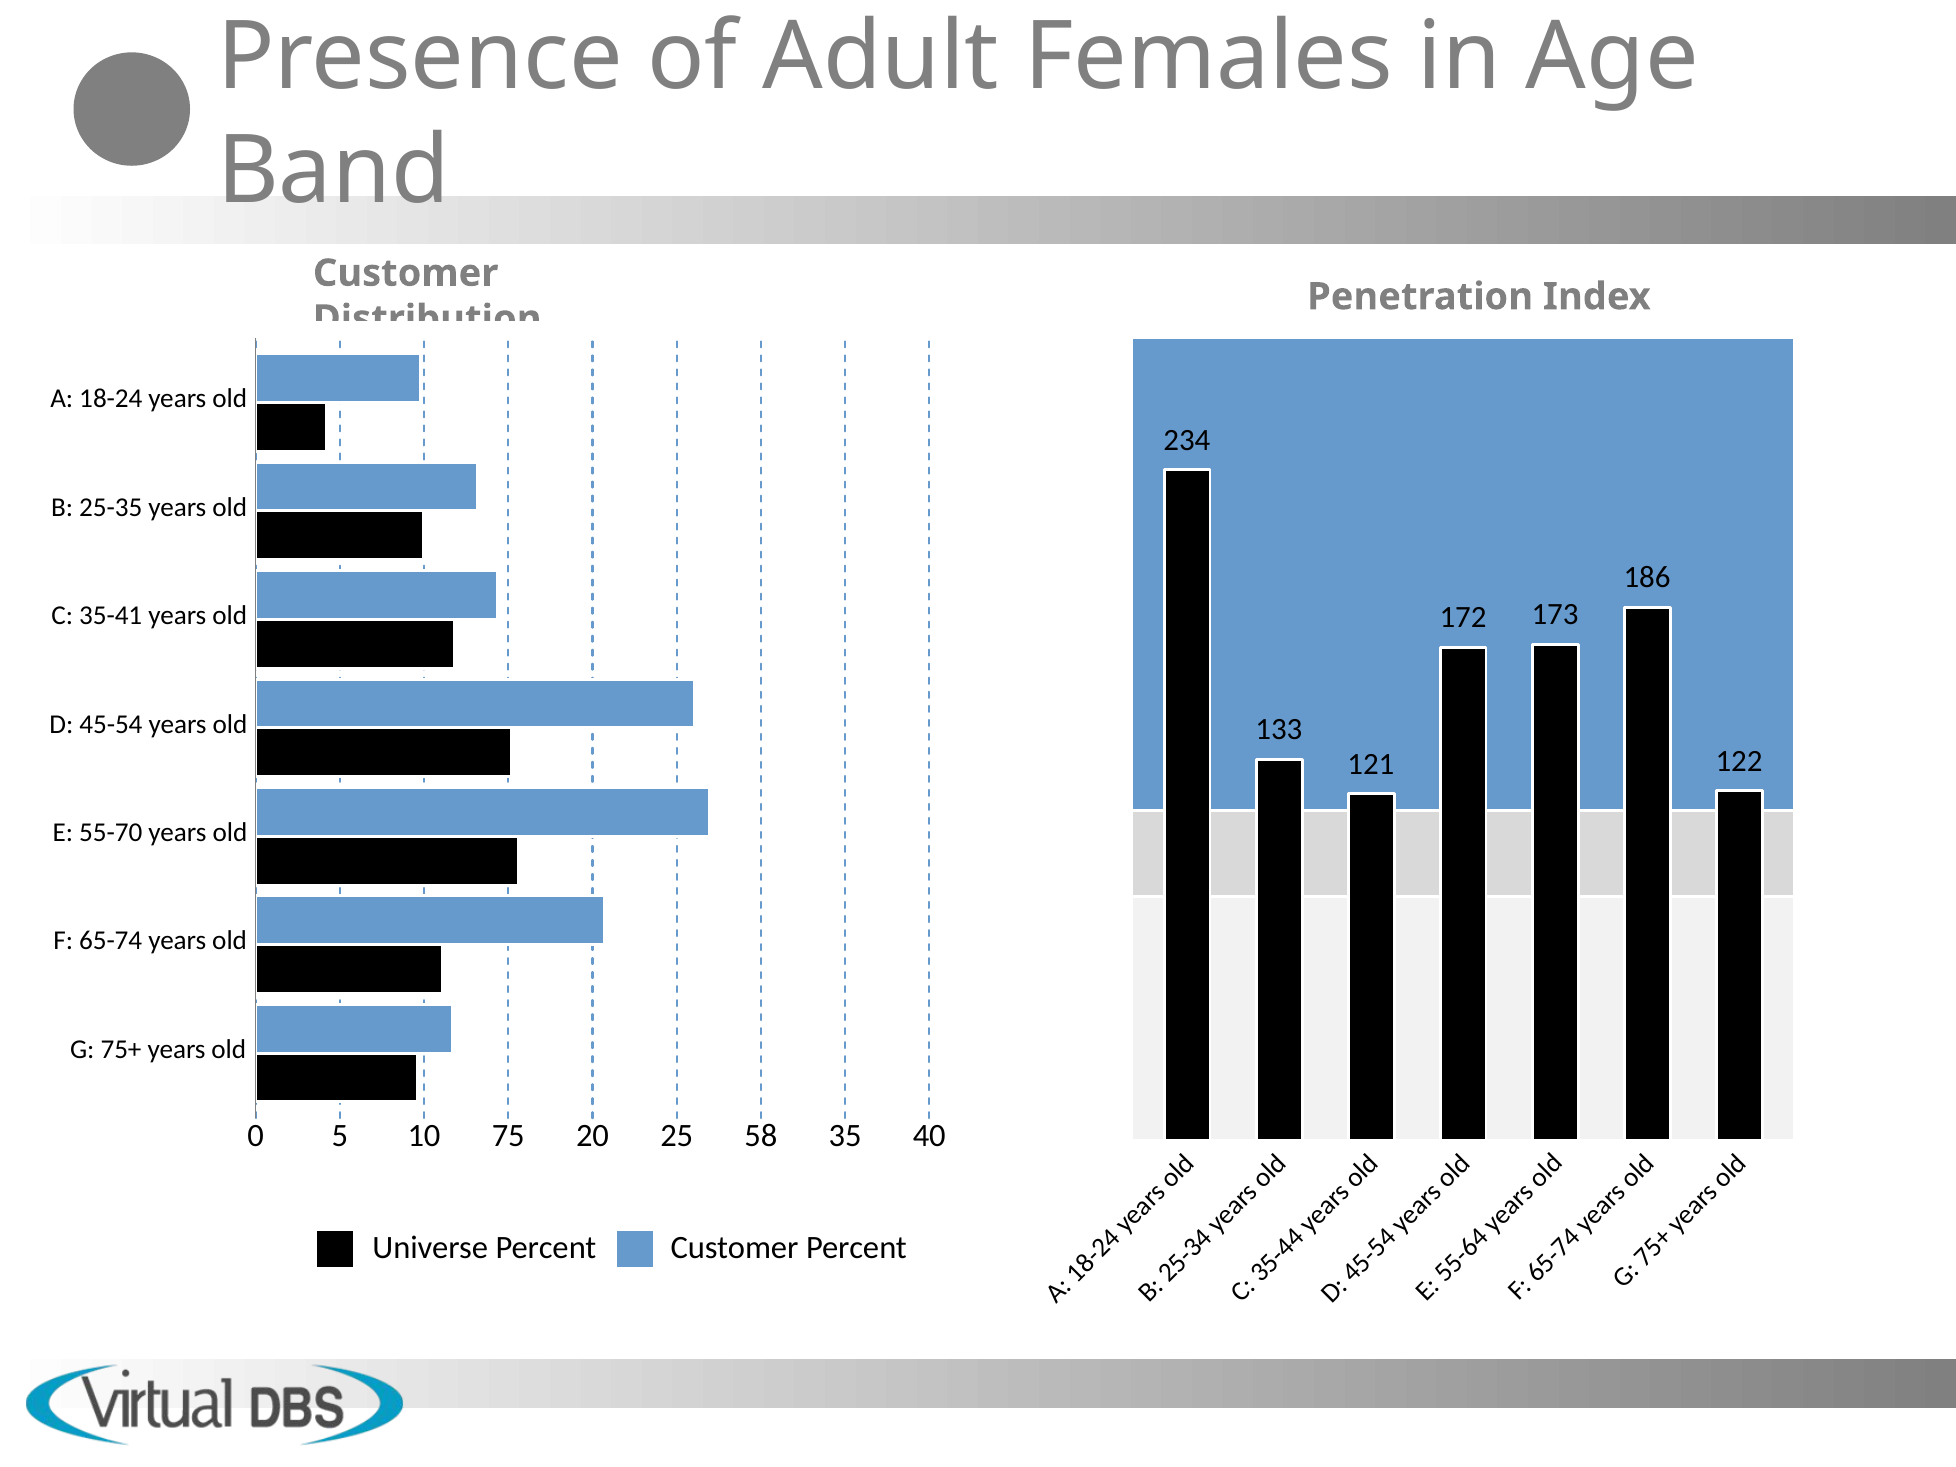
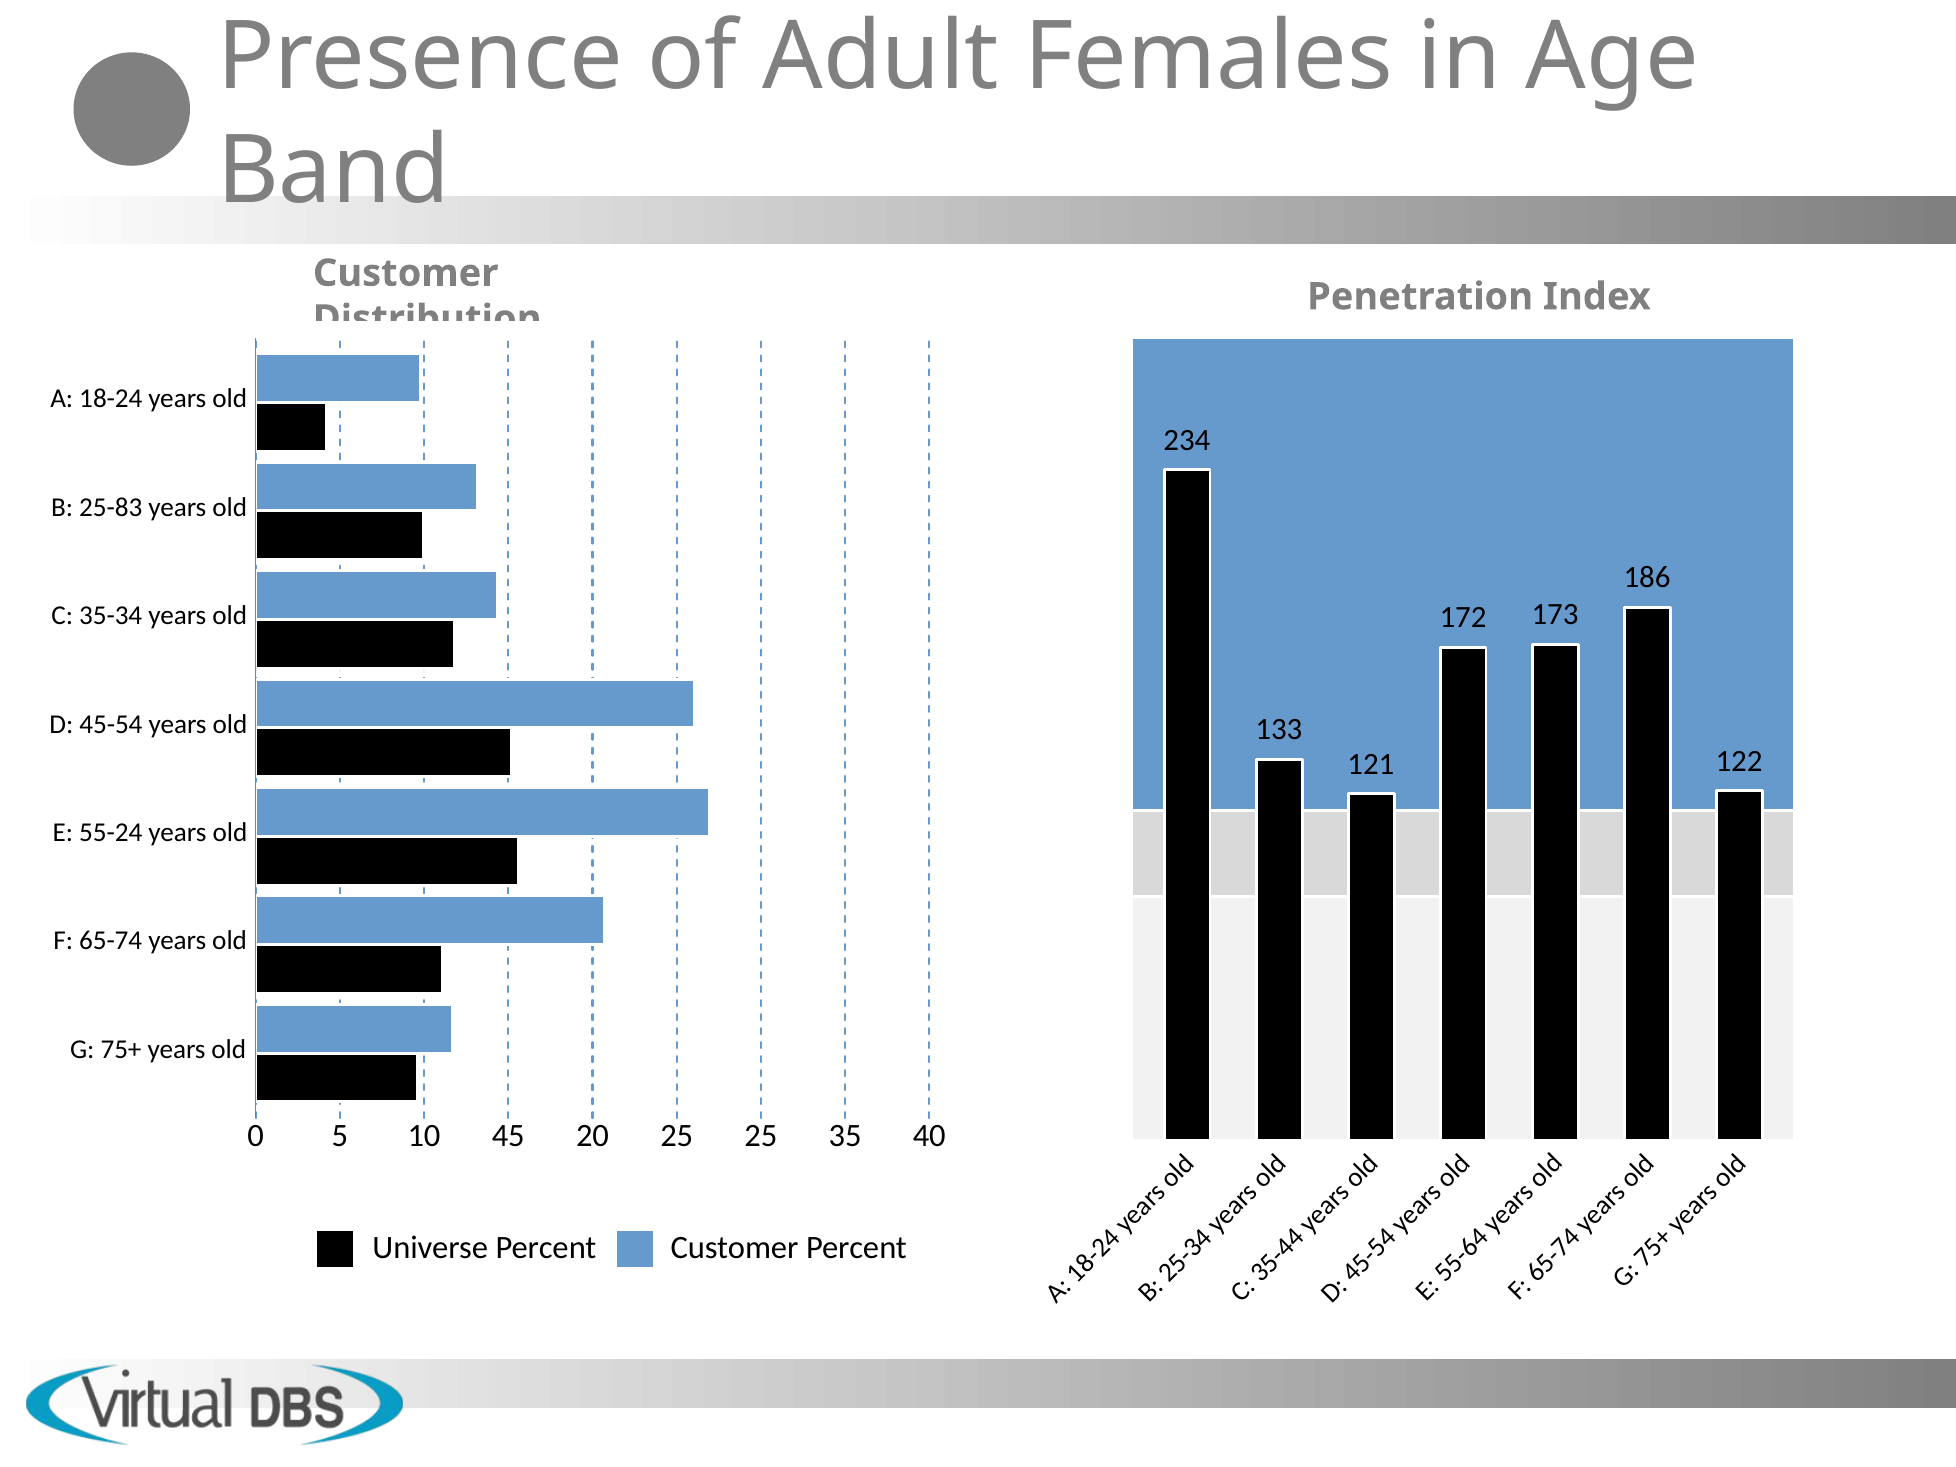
25-35: 25-35 -> 25-83
35-41: 35-41 -> 35-34
55-70: 55-70 -> 55-24
75: 75 -> 45
25 58: 58 -> 25
